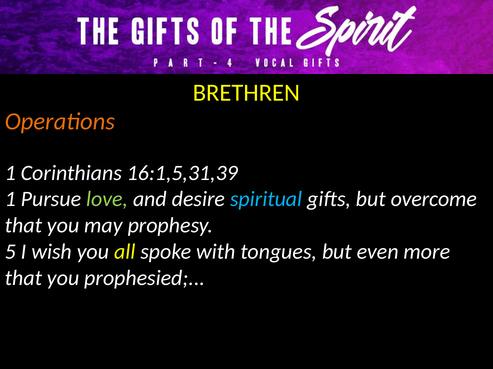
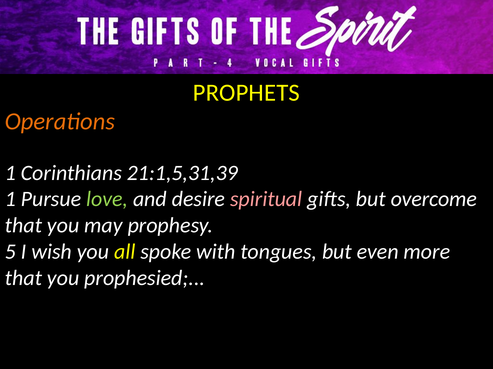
BRETHREN: BRETHREN -> PROPHETS
16:1,5,31,39: 16:1,5,31,39 -> 21:1,5,31,39
spiritual colour: light blue -> pink
